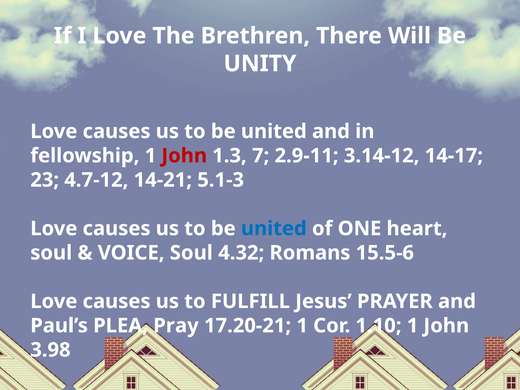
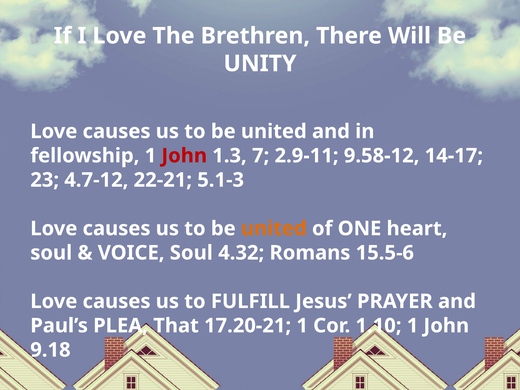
3.14-12: 3.14-12 -> 9.58-12
14-21: 14-21 -> 22-21
united at (274, 229) colour: blue -> orange
Pray: Pray -> That
3.98: 3.98 -> 9.18
